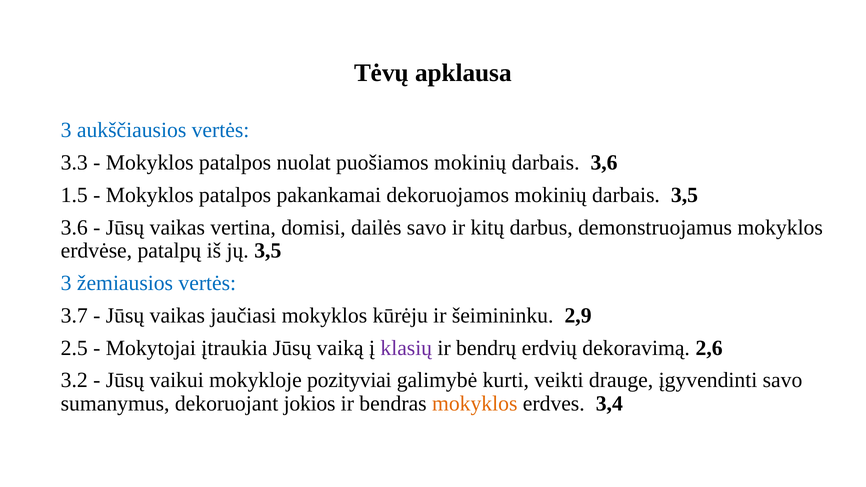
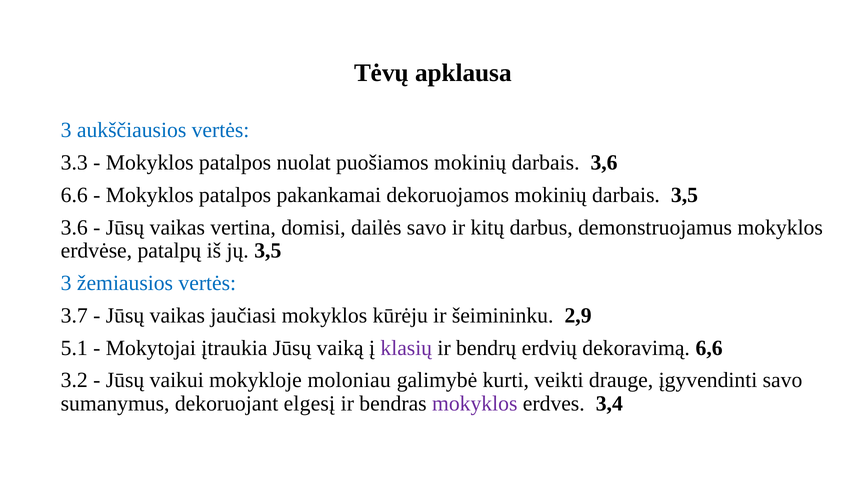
1.5: 1.5 -> 6.6
2.5: 2.5 -> 5.1
2,6: 2,6 -> 6,6
pozityviai: pozityviai -> moloniau
jokios: jokios -> elgesį
mokyklos at (475, 404) colour: orange -> purple
